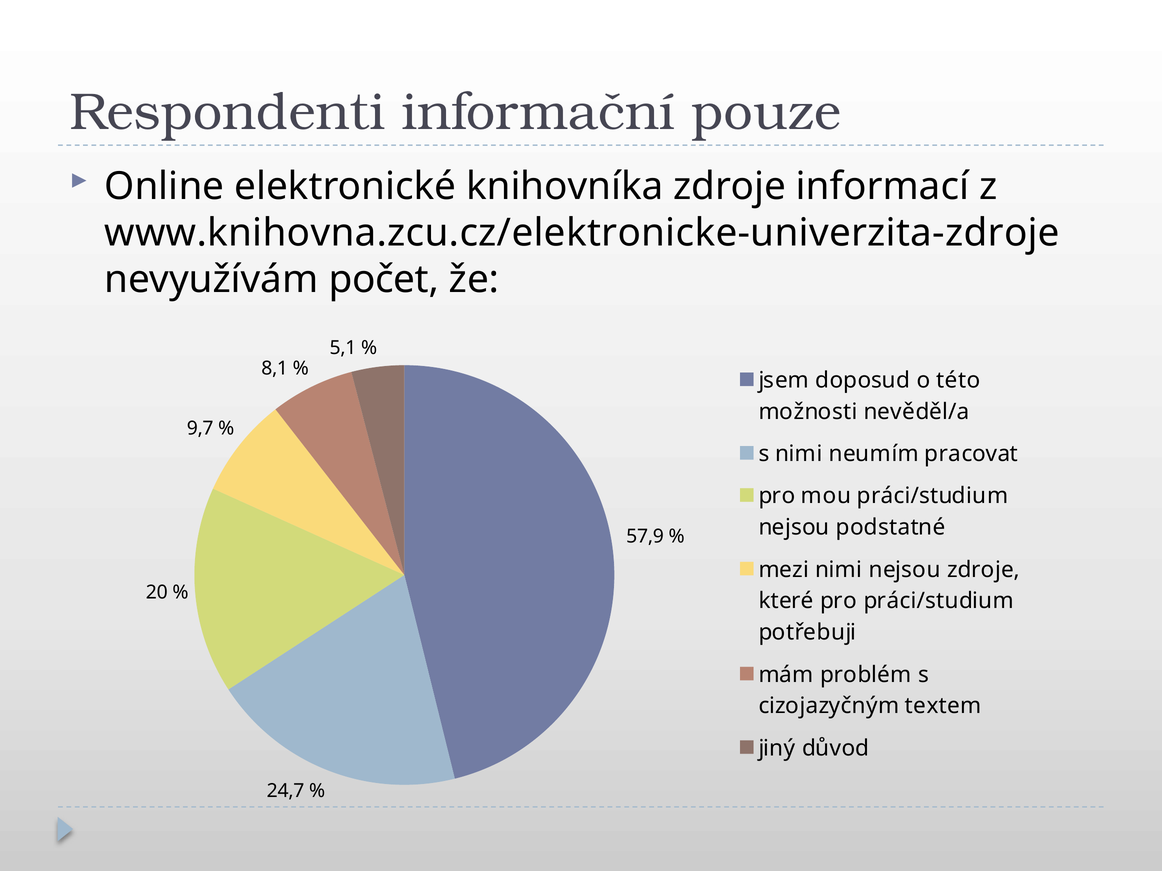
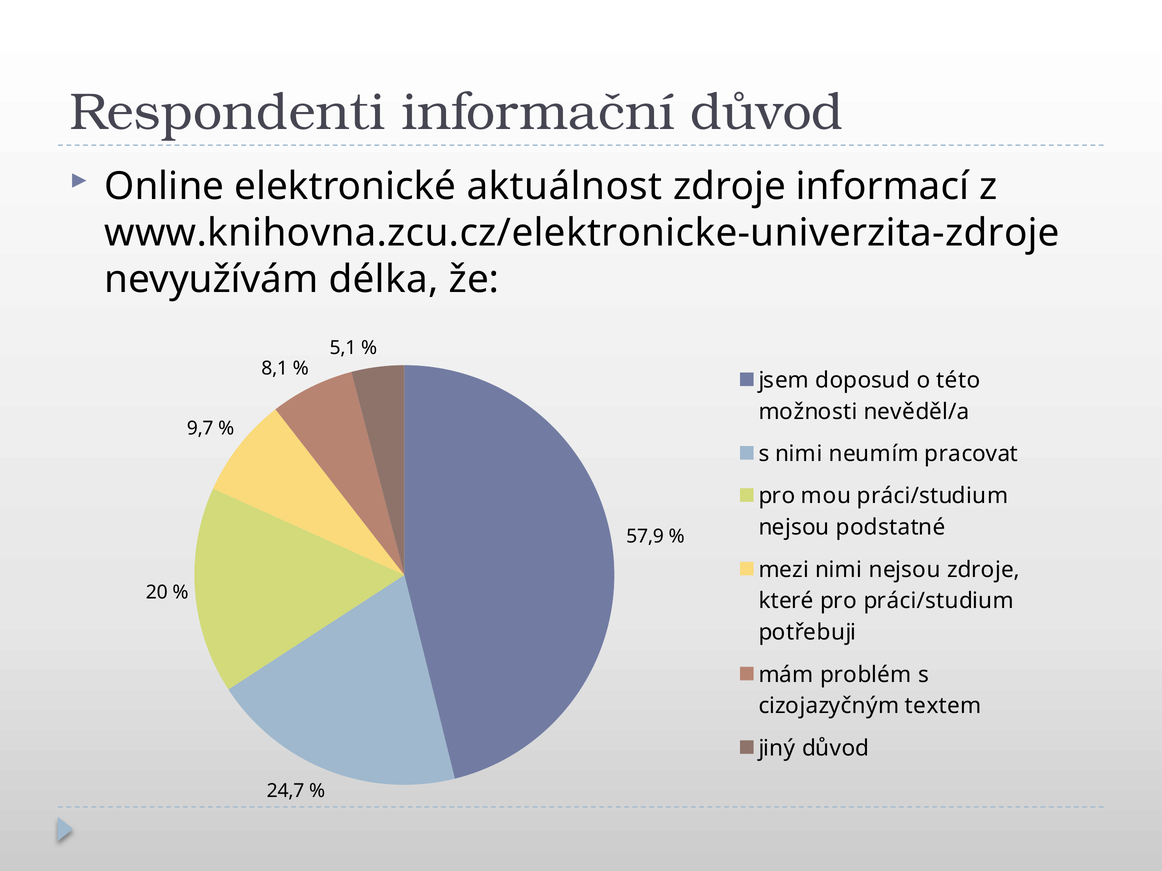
informační pouze: pouze -> důvod
knihovníka: knihovníka -> aktuálnost
počet: počet -> délka
